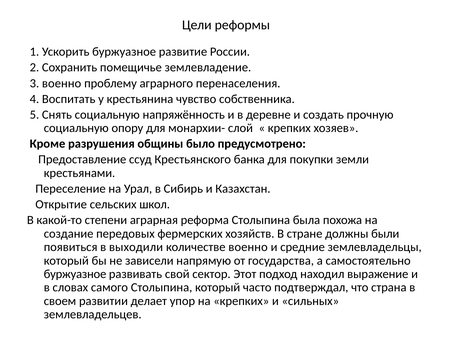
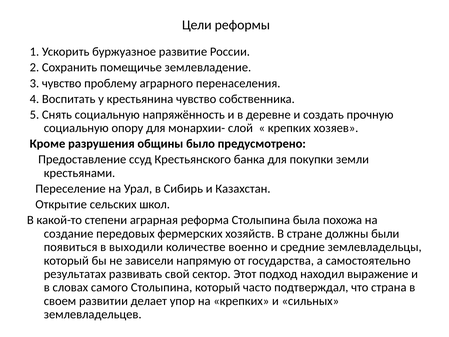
3 военно: военно -> чувство
буржуазное at (75, 274): буржуазное -> результатах
